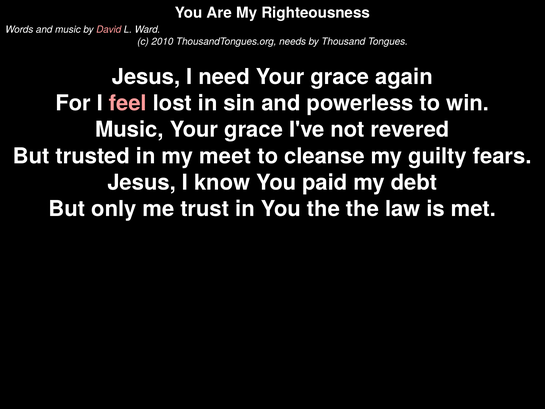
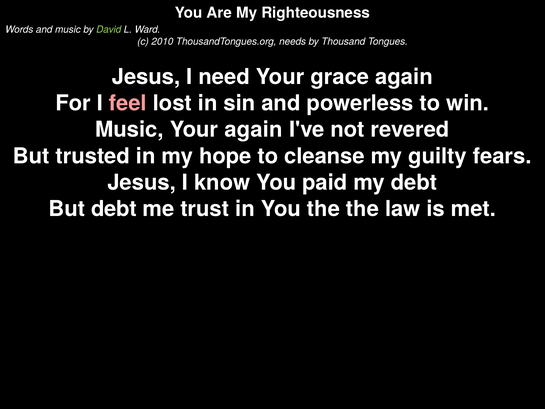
David colour: pink -> light green
grace at (254, 130): grace -> again
meet: meet -> hope
But only: only -> debt
